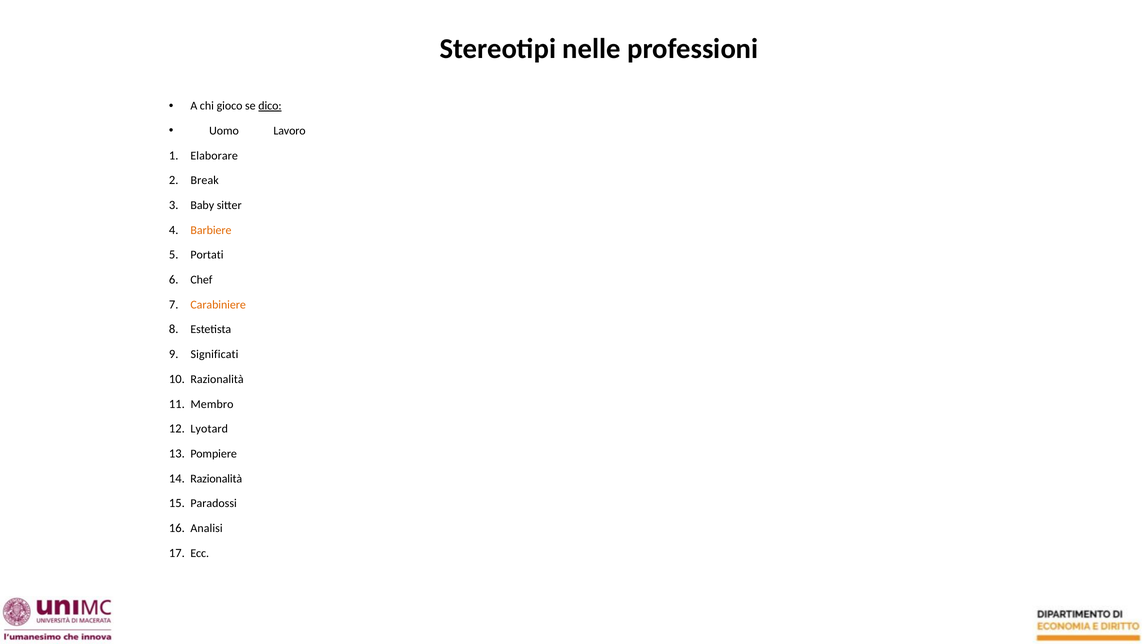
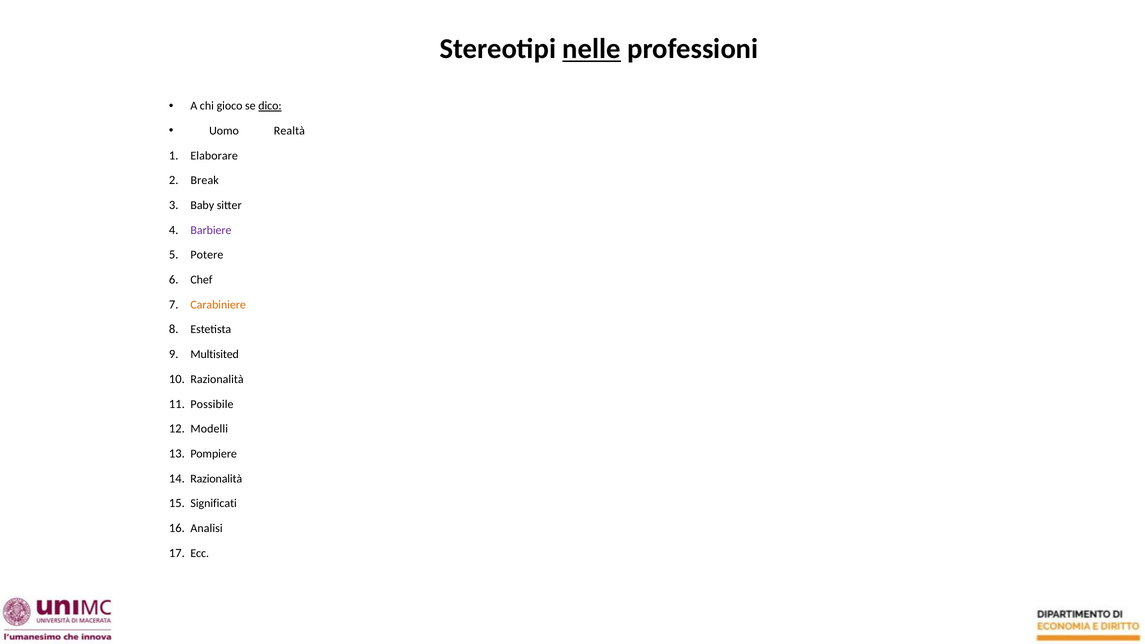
nelle underline: none -> present
Lavoro: Lavoro -> Realtà
Barbiere colour: orange -> purple
Portati: Portati -> Potere
Significati: Significati -> Multisited
Membro: Membro -> Possibile
Lyotard: Lyotard -> Modelli
Paradossi: Paradossi -> Significati
